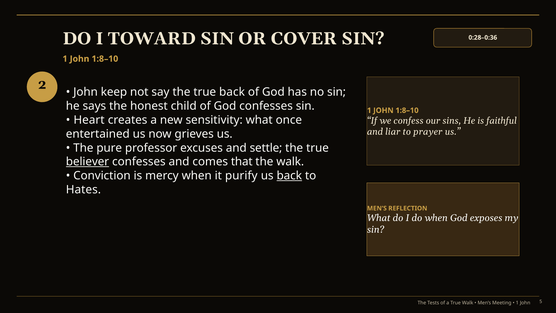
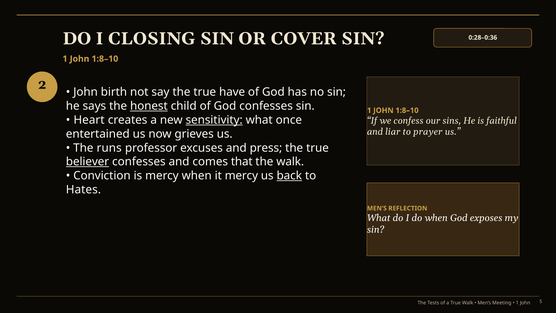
TOWARD: TOWARD -> CLOSING
keep: keep -> birth
true back: back -> have
honest underline: none -> present
sensitivity underline: none -> present
pure: pure -> runs
settle: settle -> press
it purify: purify -> mercy
